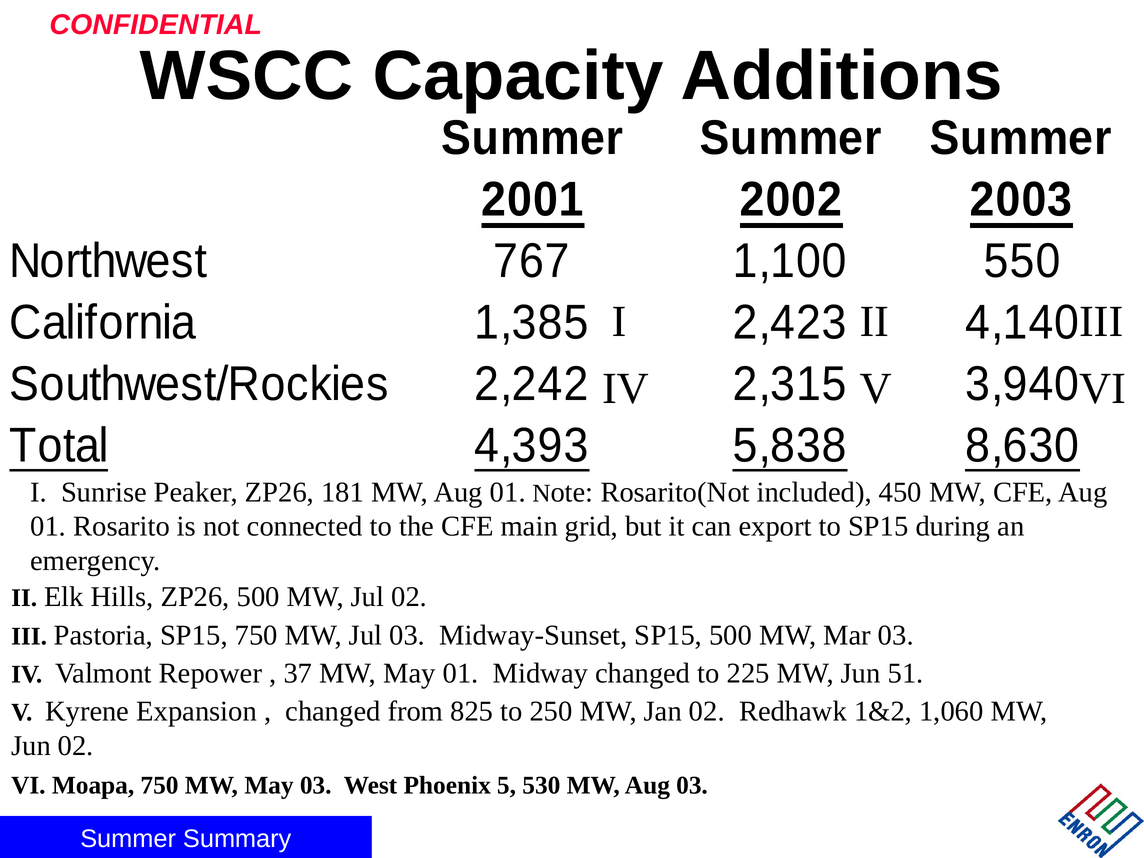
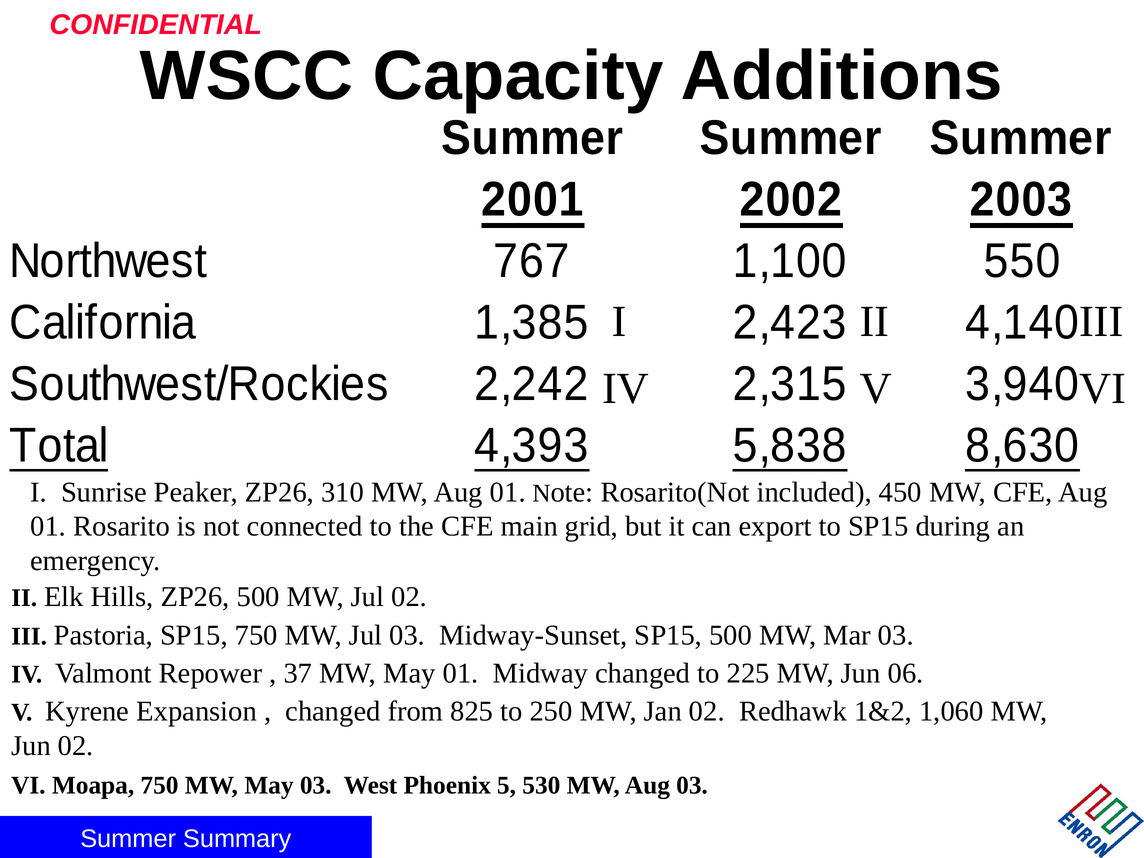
181: 181 -> 310
51: 51 -> 06
